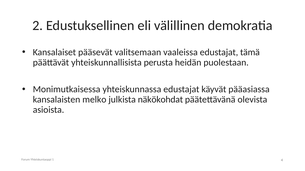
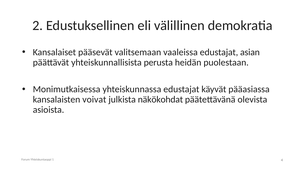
tämä: tämä -> asian
melko: melko -> voivat
